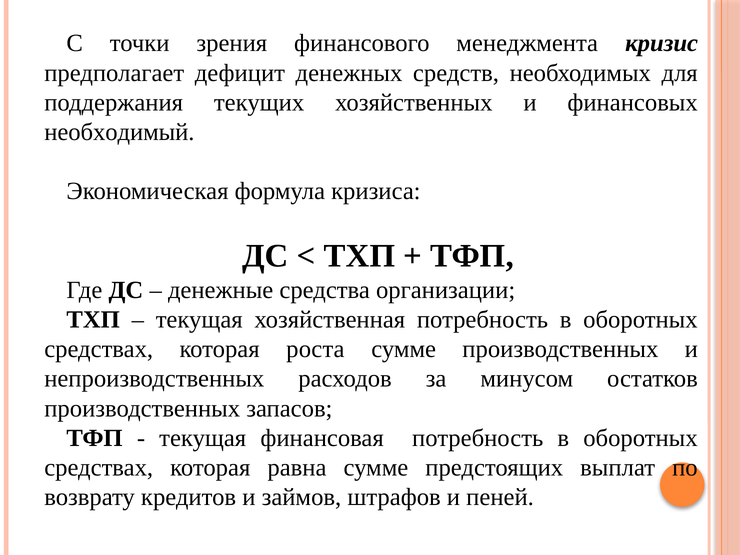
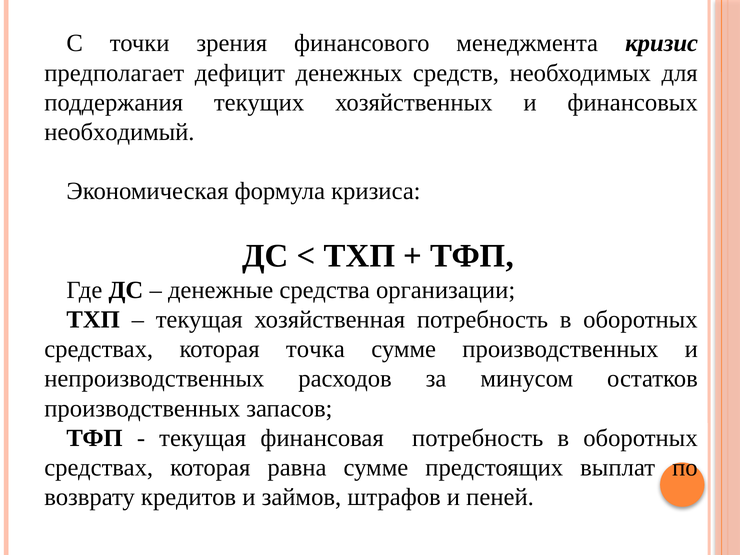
роста: роста -> точка
